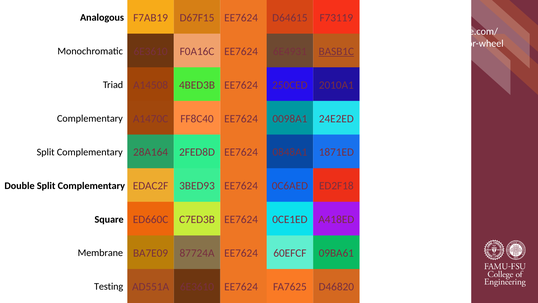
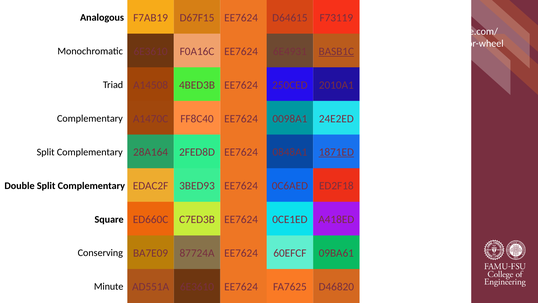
1871ED underline: none -> present
Membrane: Membrane -> Conserving
Testing: Testing -> Minute
